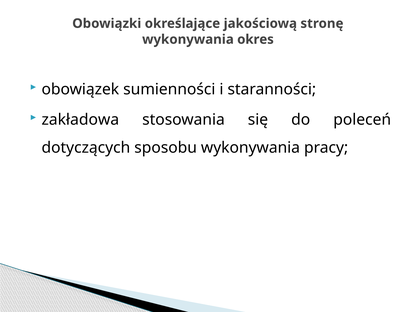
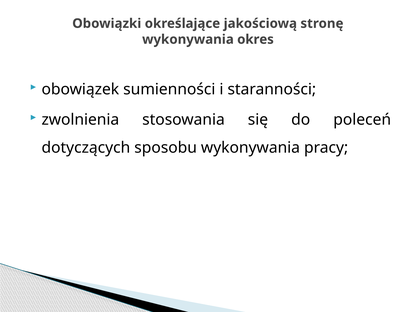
zakładowa: zakładowa -> zwolnienia
